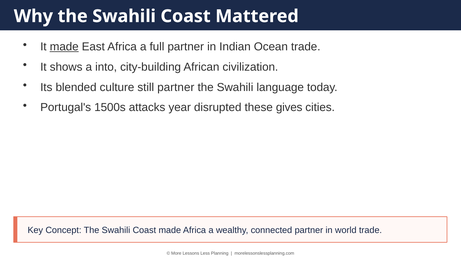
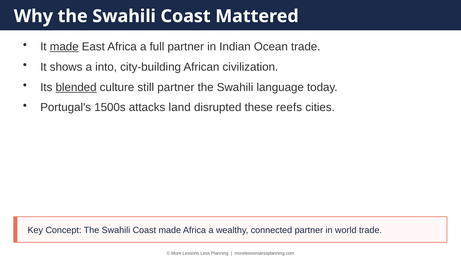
blended underline: none -> present
year: year -> land
gives: gives -> reefs
